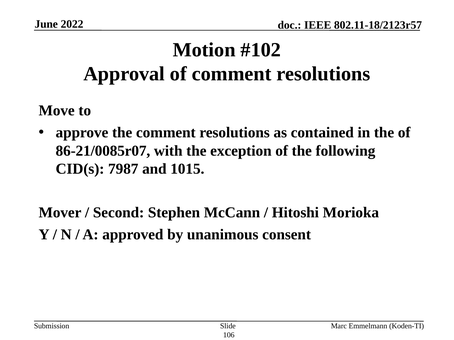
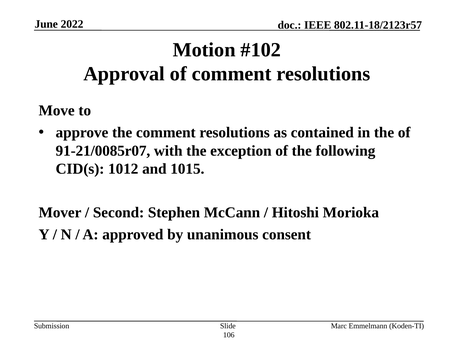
86-21/0085r07: 86-21/0085r07 -> 91-21/0085r07
7987: 7987 -> 1012
